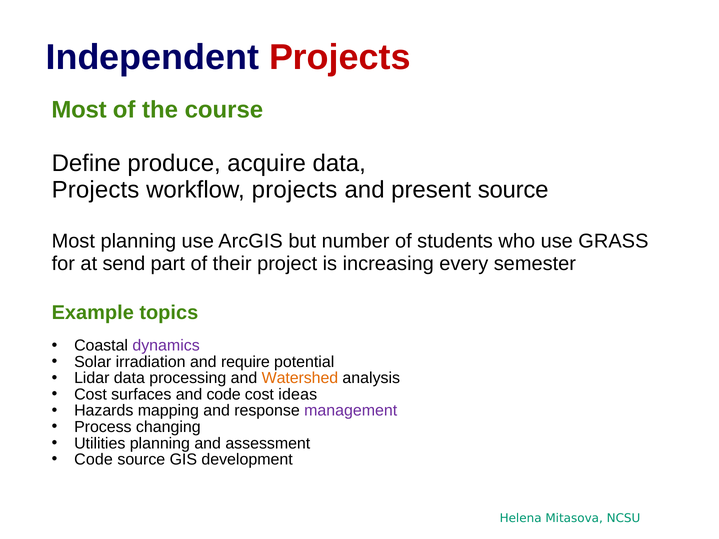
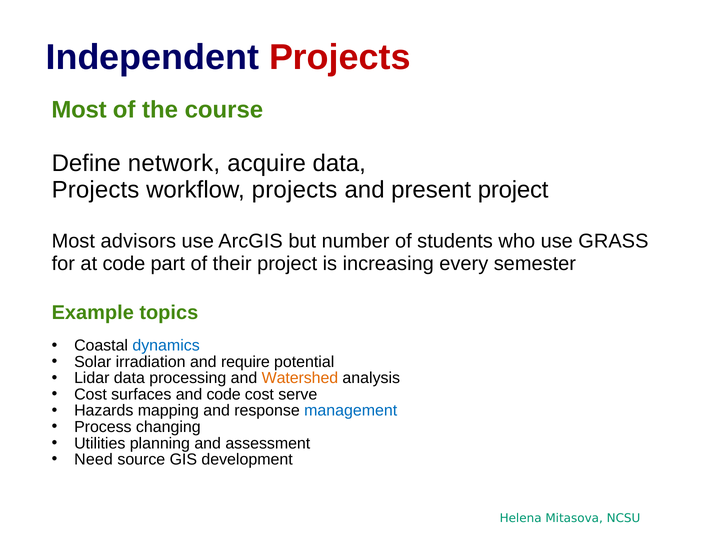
produce: produce -> network
present source: source -> project
Most planning: planning -> advisors
at send: send -> code
dynamics colour: purple -> blue
ideas: ideas -> serve
management colour: purple -> blue
Code at (94, 460): Code -> Need
